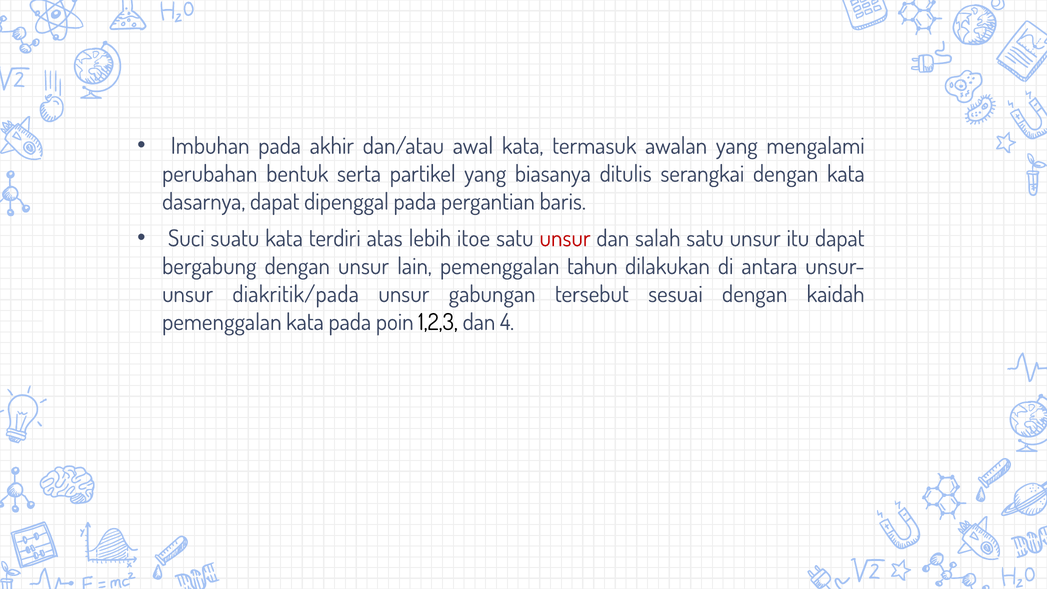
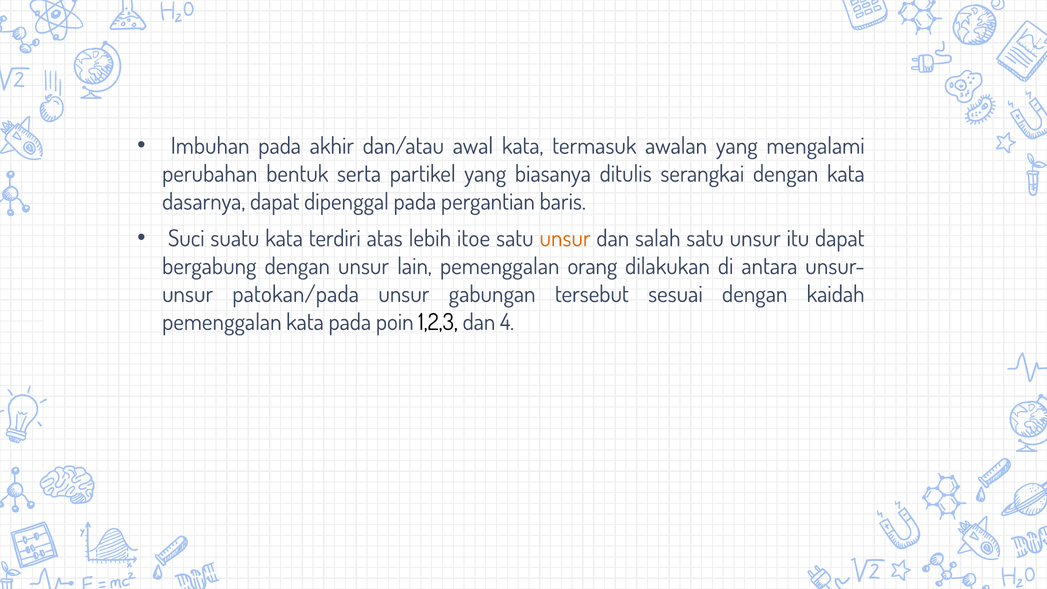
unsur at (565, 239) colour: red -> orange
tahun: tahun -> orang
diakritik/pada: diakritik/pada -> patokan/pada
